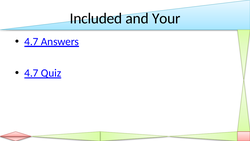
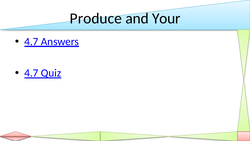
Included: Included -> Produce
